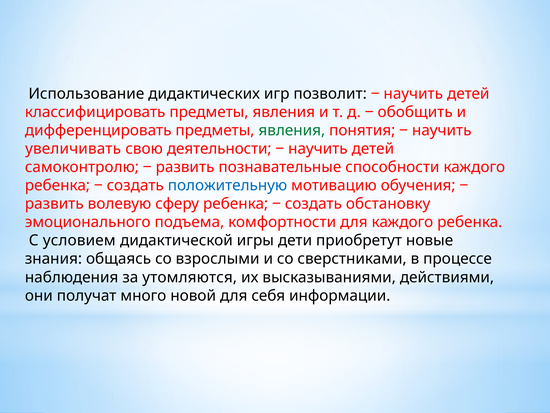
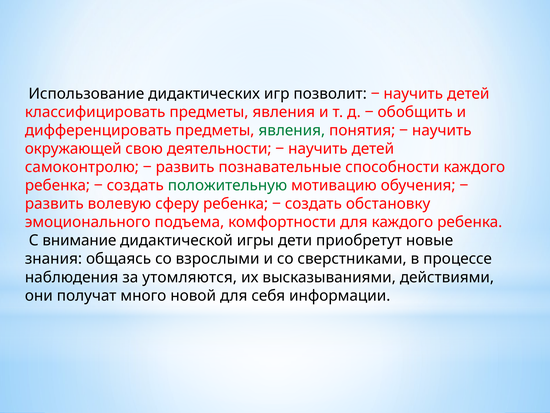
увеличивать: увеличивать -> окружающей
положительную colour: blue -> green
условием: условием -> внимание
